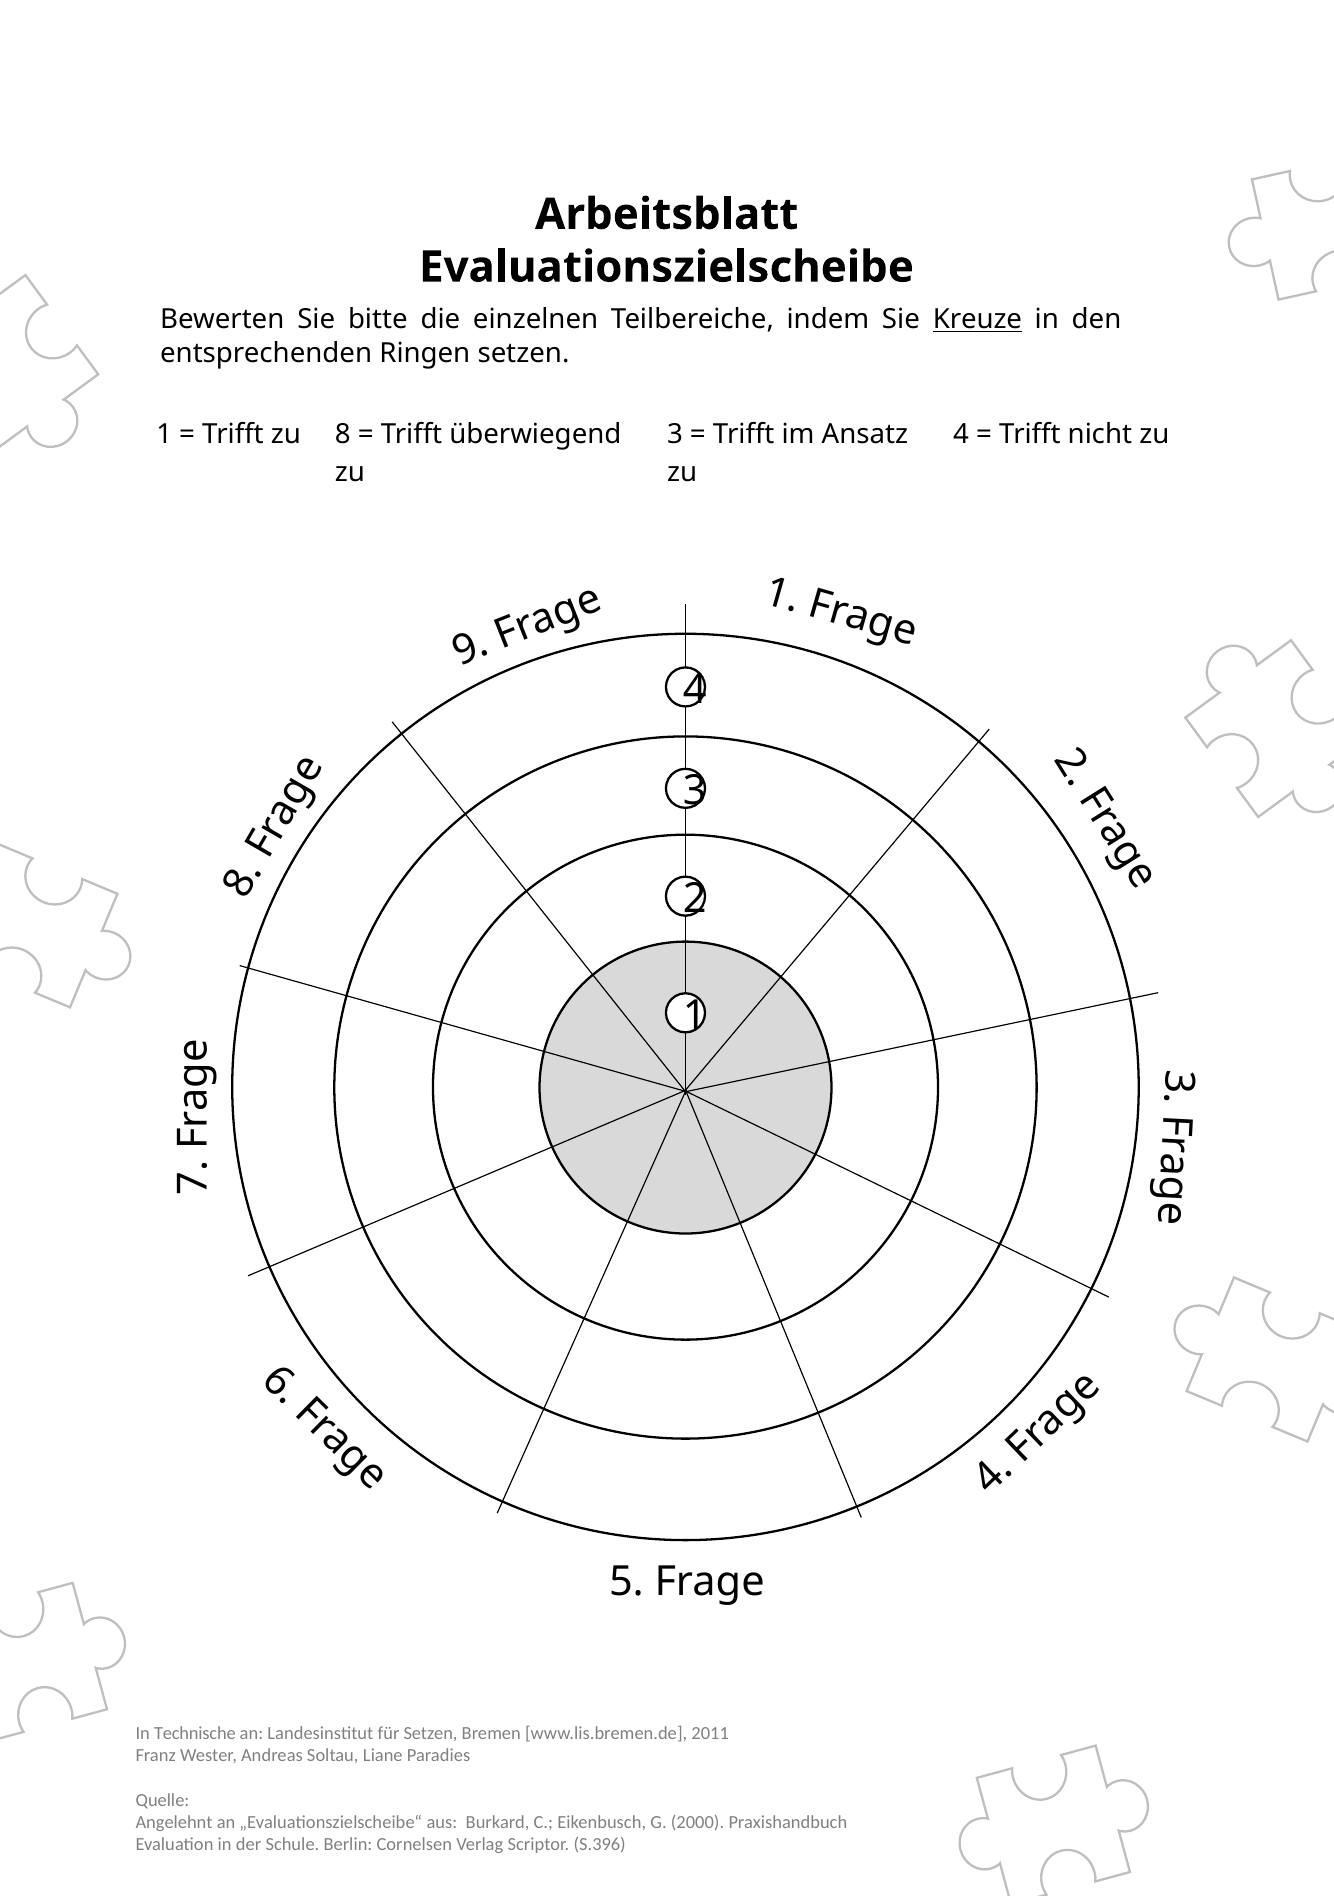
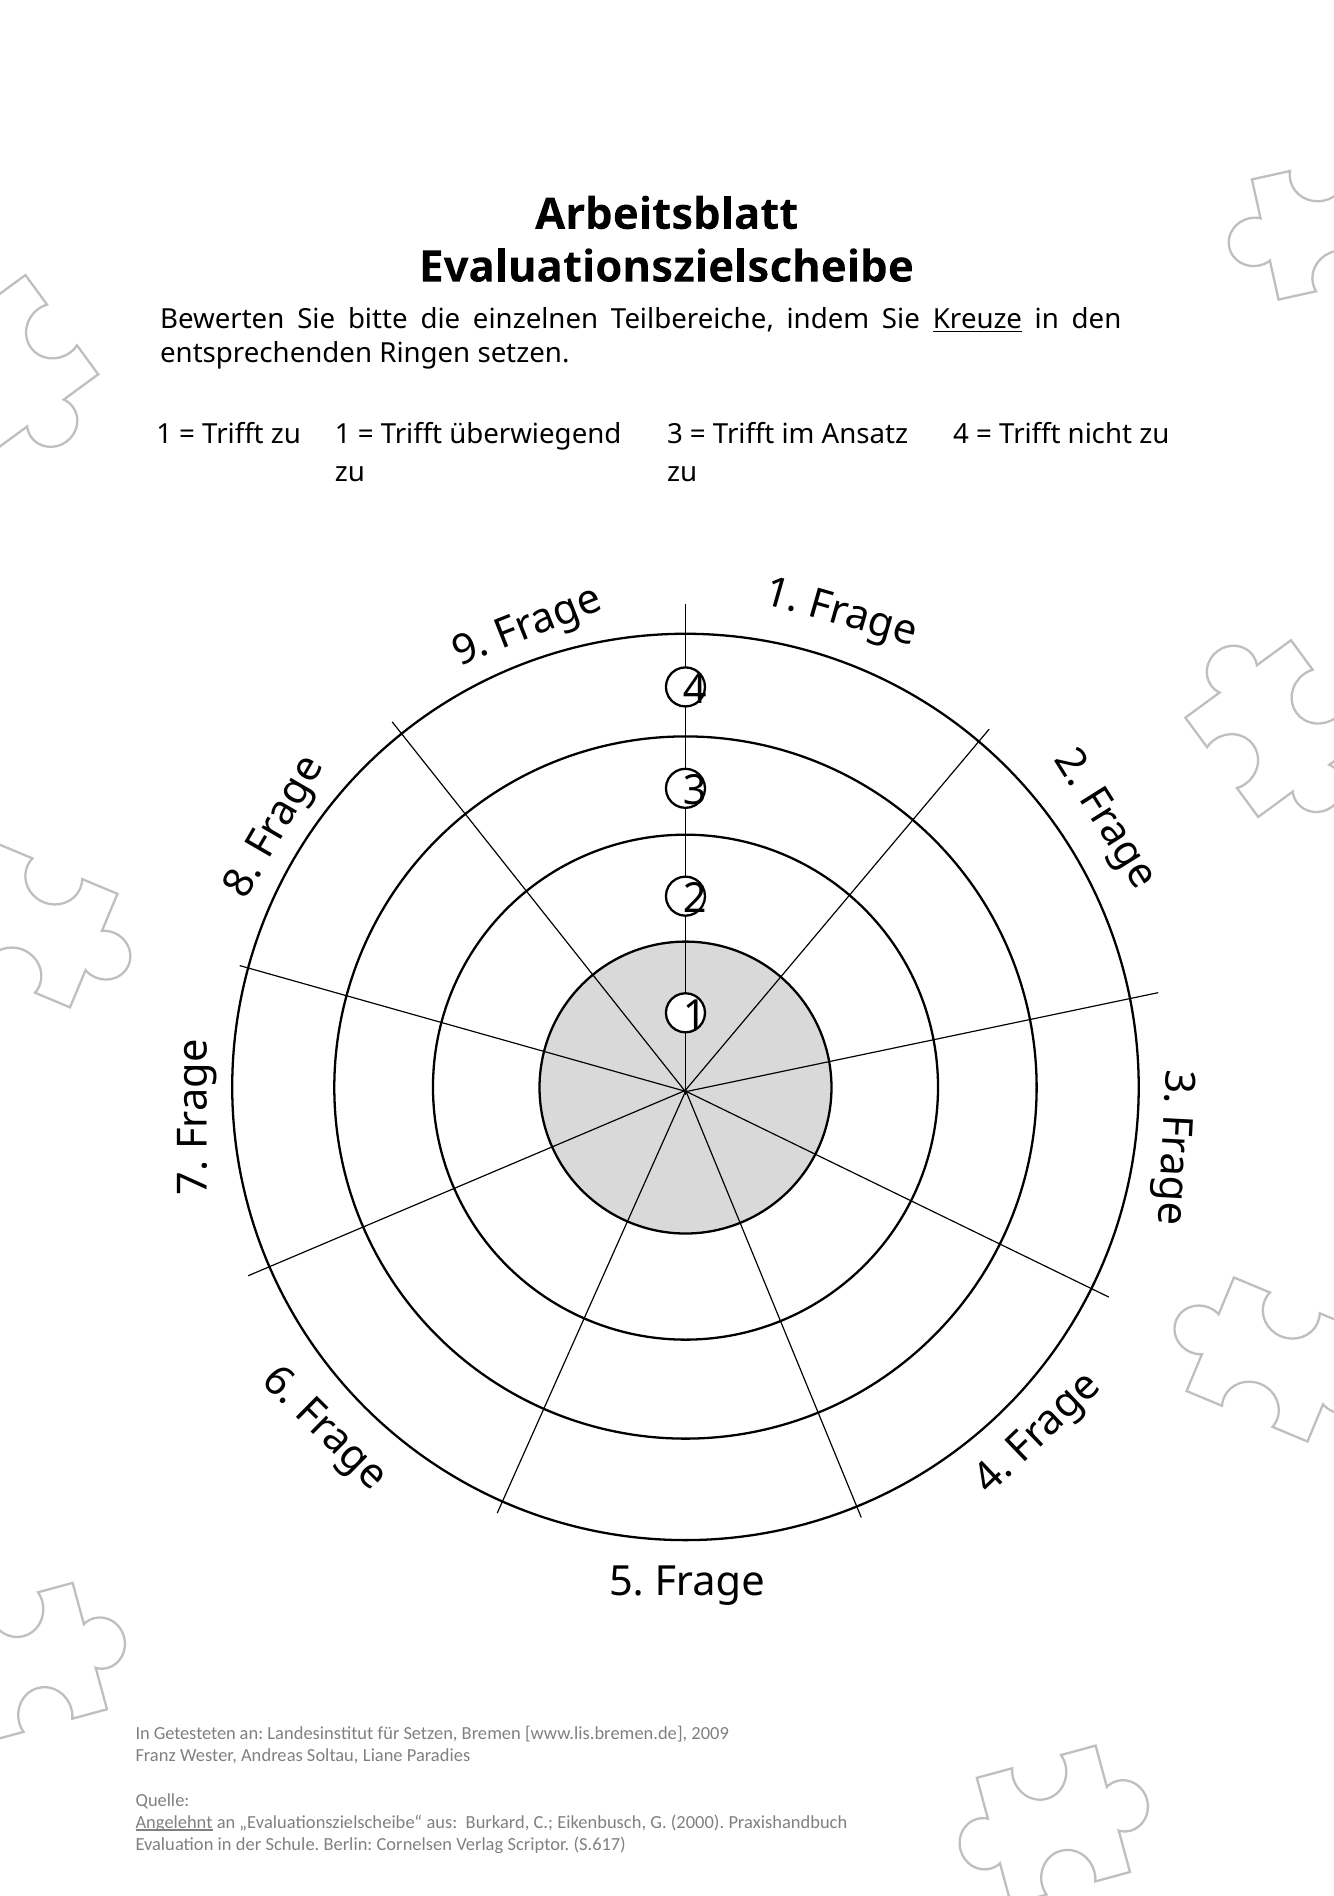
zu 8: 8 -> 1
Technische: Technische -> Getesteten
2011: 2011 -> 2009
Angelehnt underline: none -> present
S.396: S.396 -> S.617
